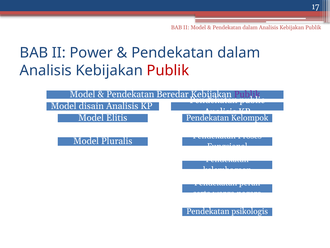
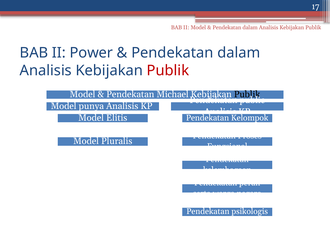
Beredar: Beredar -> Michael
Publik at (247, 94) colour: purple -> black
disain: disain -> punya
